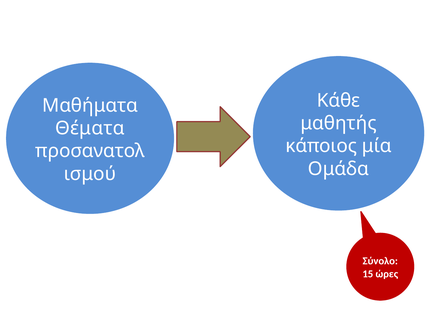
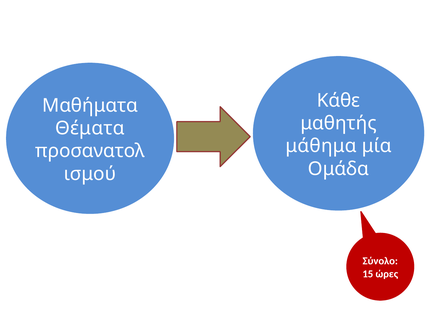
κάποιος: κάποιος -> μάθημα
